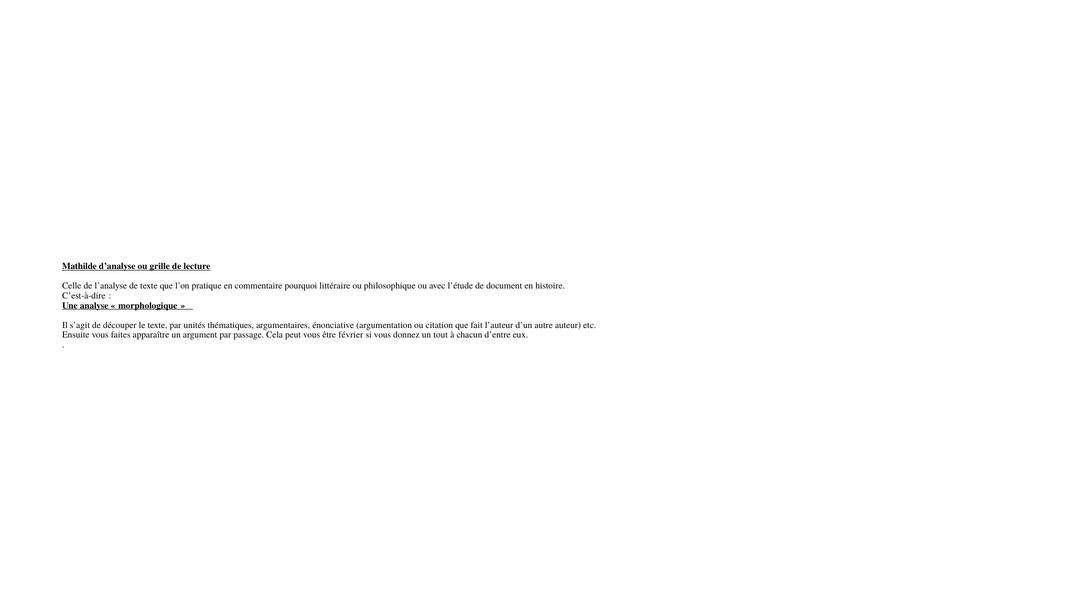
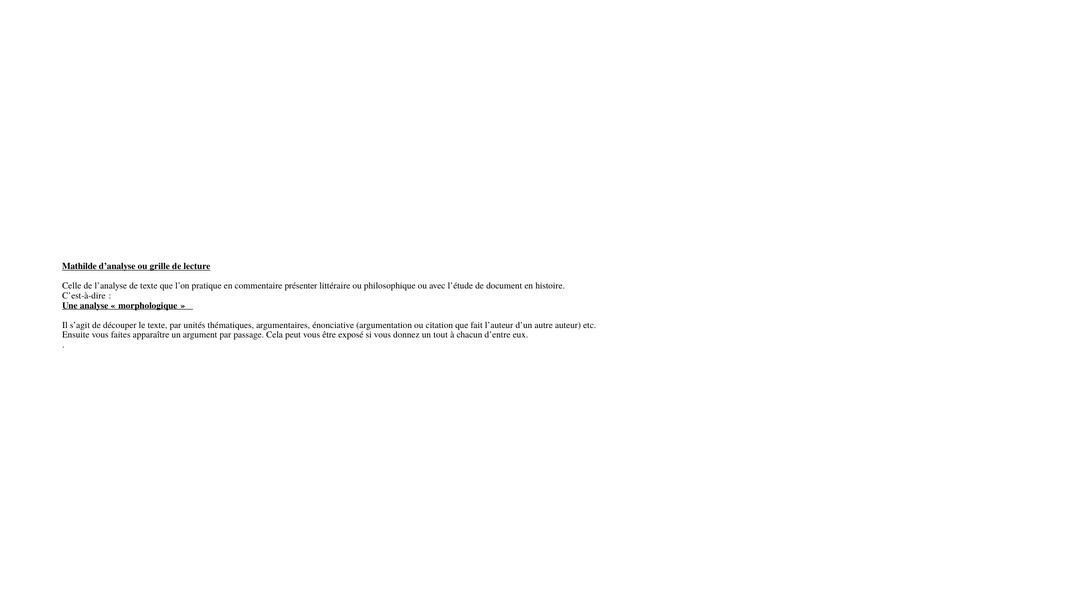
pourquoi: pourquoi -> présenter
février: février -> exposé
